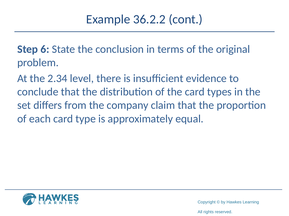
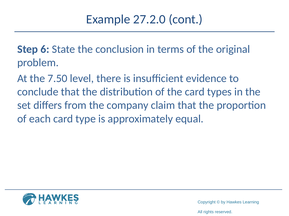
36.2.2: 36.2.2 -> 27.2.0
2.34: 2.34 -> 7.50
